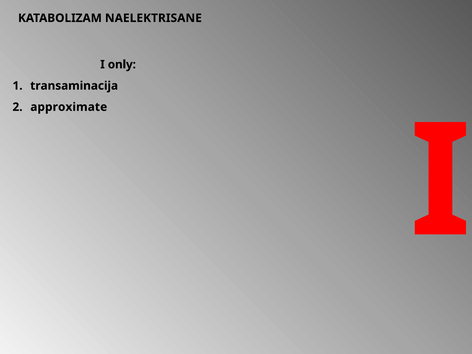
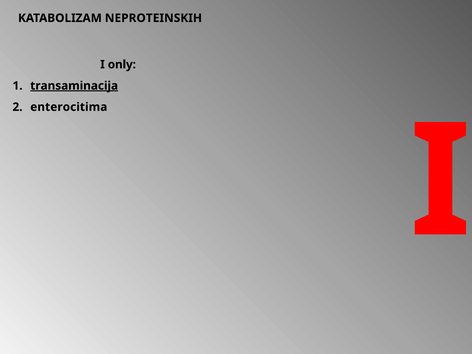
NAELEKTRISANE: NAELEKTRISANE -> NEPROTEINSKIH
transaminacija underline: none -> present
approximate: approximate -> enterocitima
